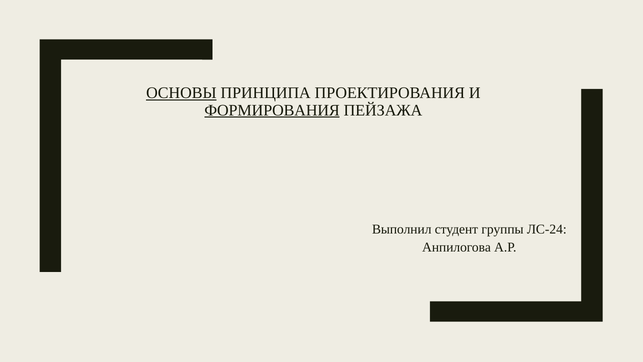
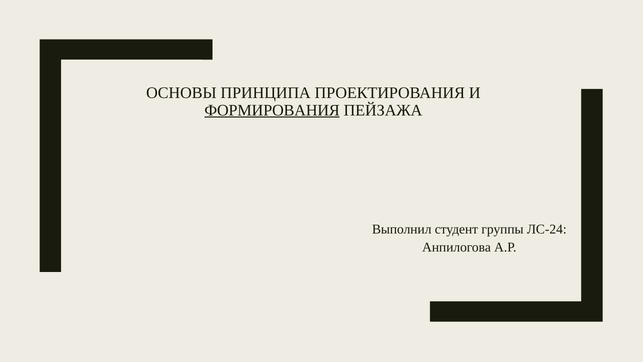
ОСНОВЫ underline: present -> none
